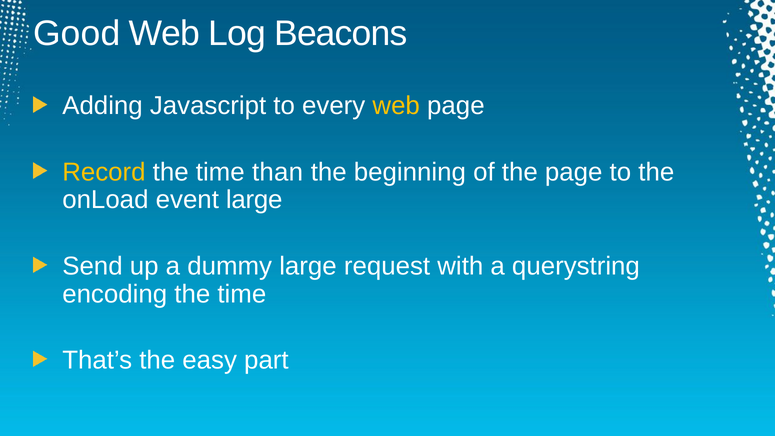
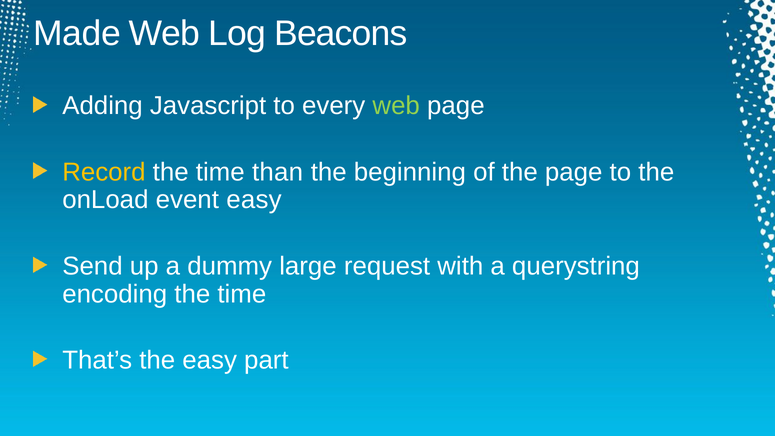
Good: Good -> Made
web at (396, 106) colour: yellow -> light green
event large: large -> easy
